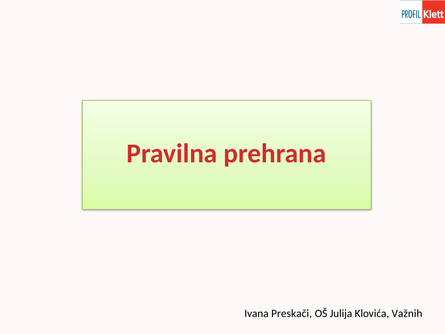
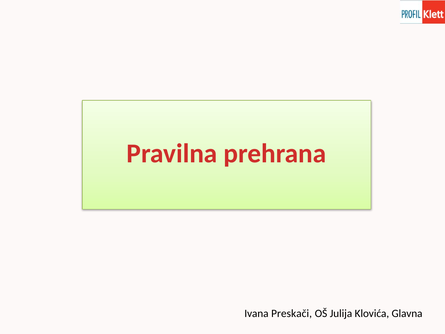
Važnih: Važnih -> Glavna
